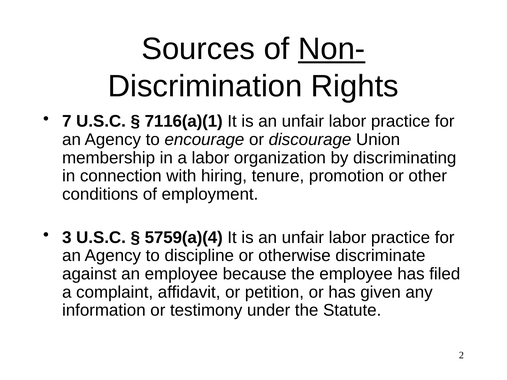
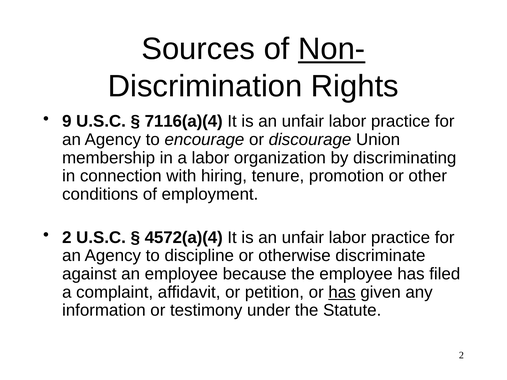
7: 7 -> 9
7116(a)(1: 7116(a)(1 -> 7116(a)(4
3 at (67, 238): 3 -> 2
5759(a)(4: 5759(a)(4 -> 4572(a)(4
has at (342, 292) underline: none -> present
